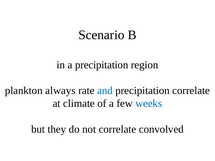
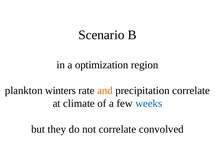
a precipitation: precipitation -> optimization
always: always -> winters
and colour: blue -> orange
